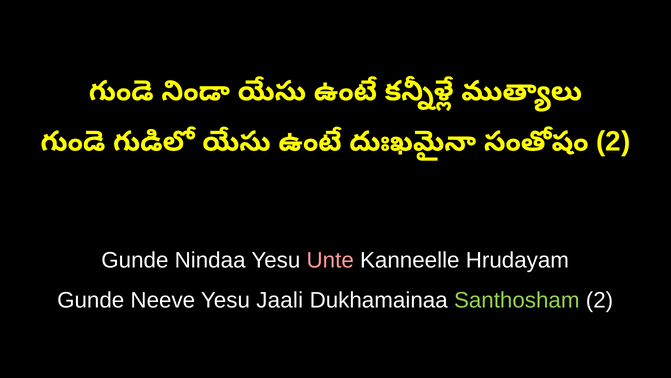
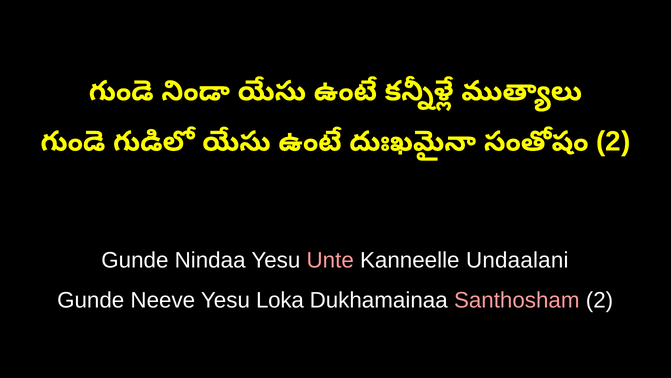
Hrudayam: Hrudayam -> Undaalani
Jaali: Jaali -> Loka
Santhosham colour: light green -> pink
